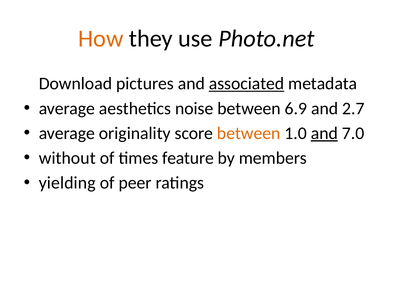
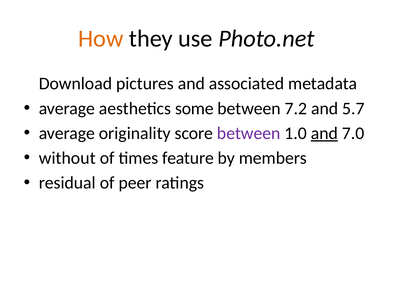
associated underline: present -> none
noise: noise -> some
6.9: 6.9 -> 7.2
2.7: 2.7 -> 5.7
between at (249, 133) colour: orange -> purple
yielding: yielding -> residual
